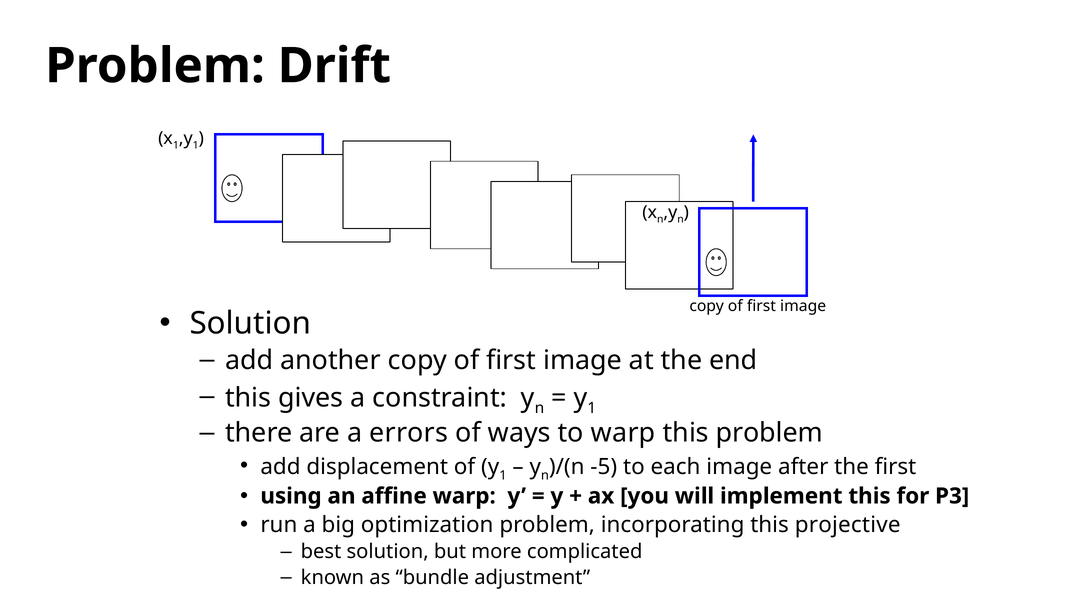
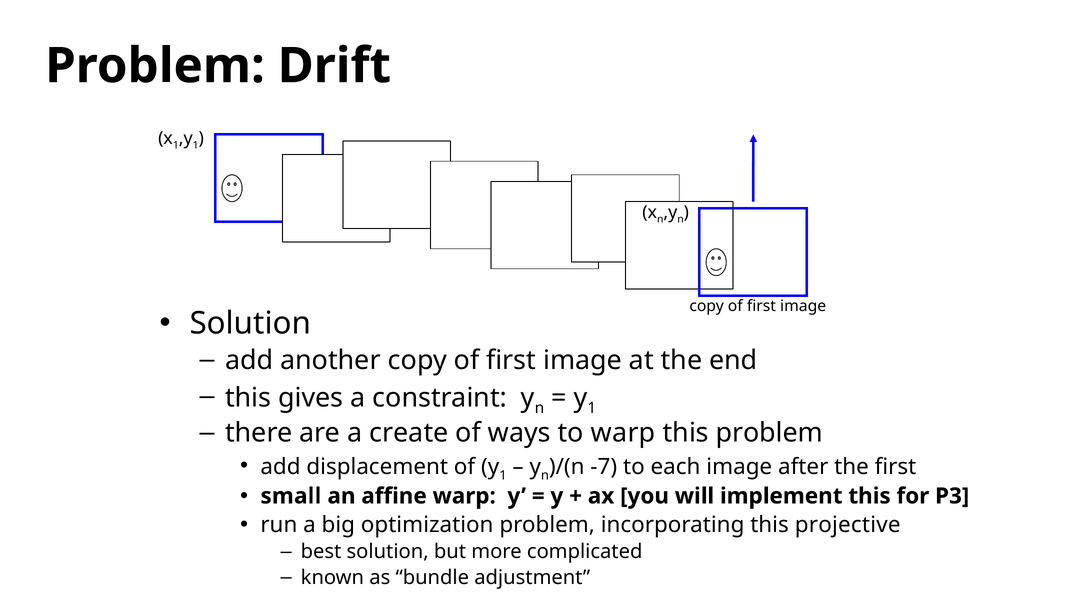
errors: errors -> create
-5: -5 -> -7
using: using -> small
